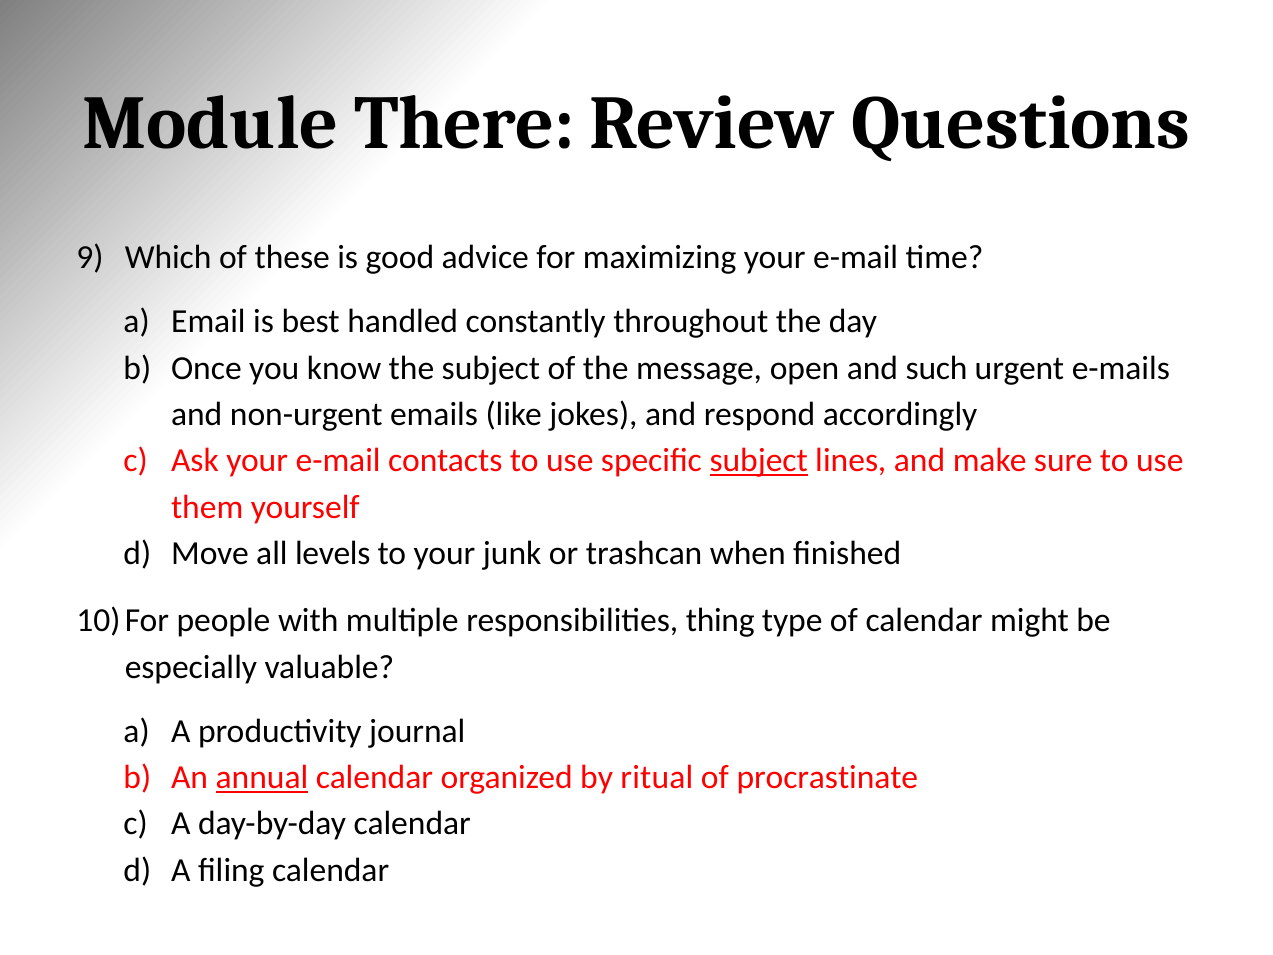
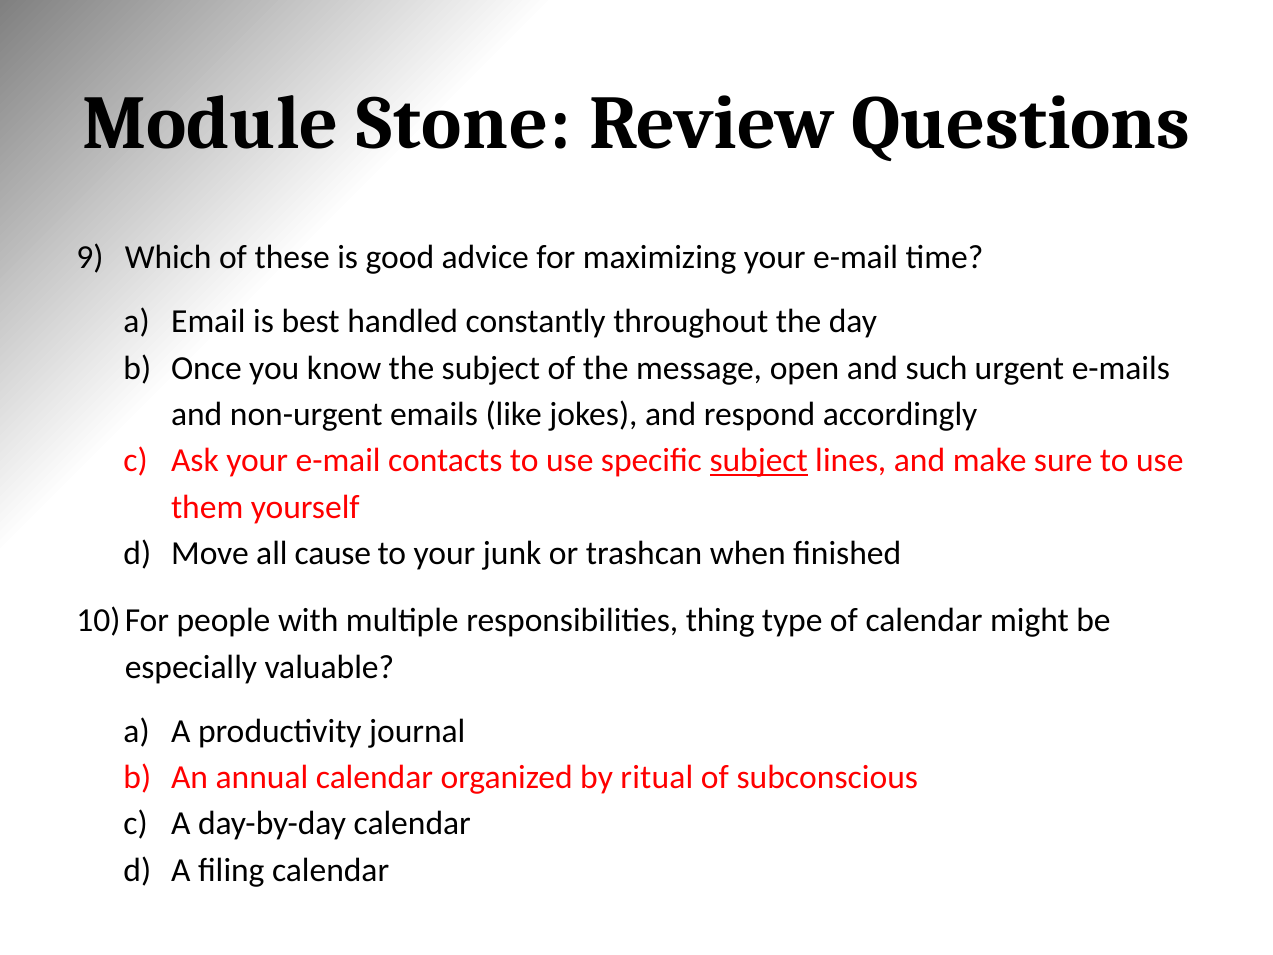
There: There -> Stone
levels: levels -> cause
annual underline: present -> none
procrastinate: procrastinate -> subconscious
